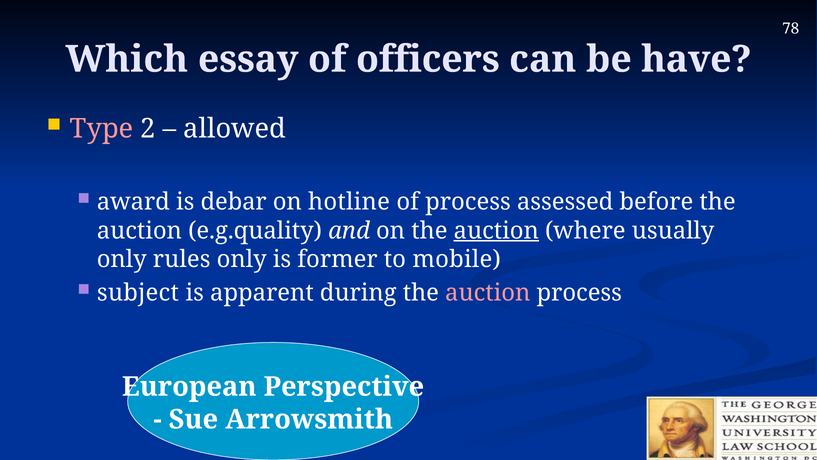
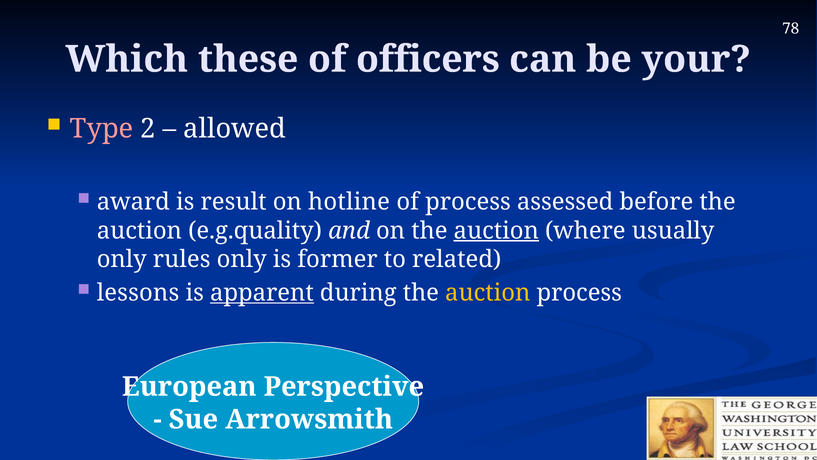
essay: essay -> these
have: have -> your
debar: debar -> result
mobile: mobile -> related
subject: subject -> lessons
apparent underline: none -> present
auction at (488, 292) colour: pink -> yellow
